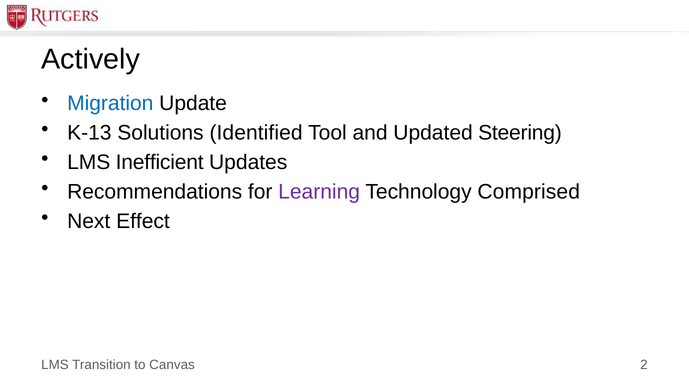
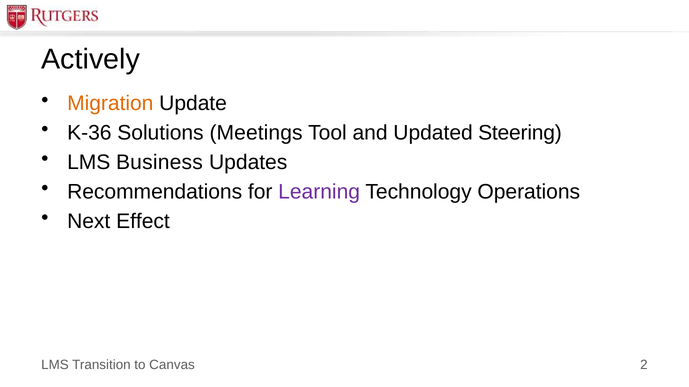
Migration colour: blue -> orange
K-13: K-13 -> K-36
Identified: Identified -> Meetings
Inefficient: Inefficient -> Business
Comprised: Comprised -> Operations
